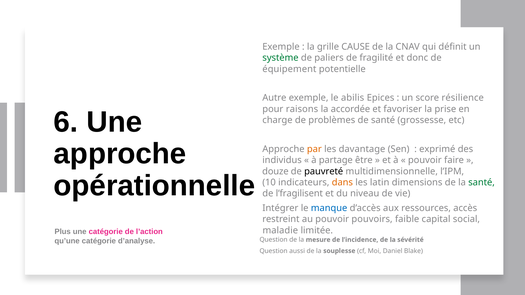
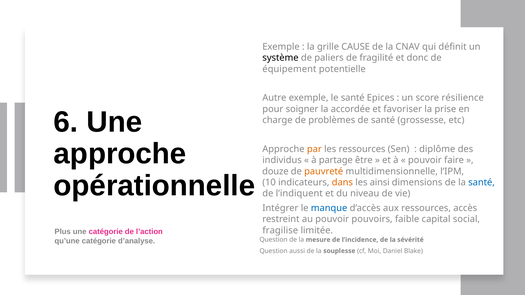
système colour: green -> black
le abilis: abilis -> santé
raisons: raisons -> soigner
les davantage: davantage -> ressources
exprimé: exprimé -> diplôme
pauvreté colour: black -> orange
latin: latin -> ainsi
santé at (482, 183) colour: green -> blue
l’fragilisent: l’fragilisent -> l’indiquent
maladie: maladie -> fragilise
